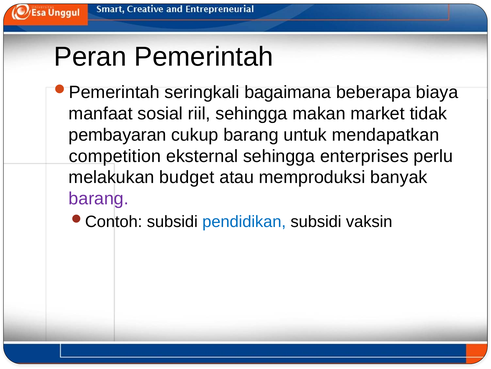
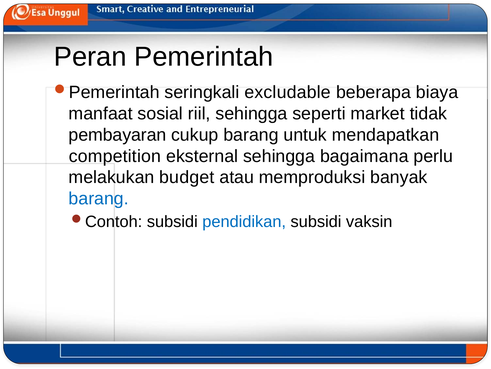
bagaimana: bagaimana -> excludable
makan: makan -> seperti
enterprises: enterprises -> bagaimana
barang at (99, 198) colour: purple -> blue
